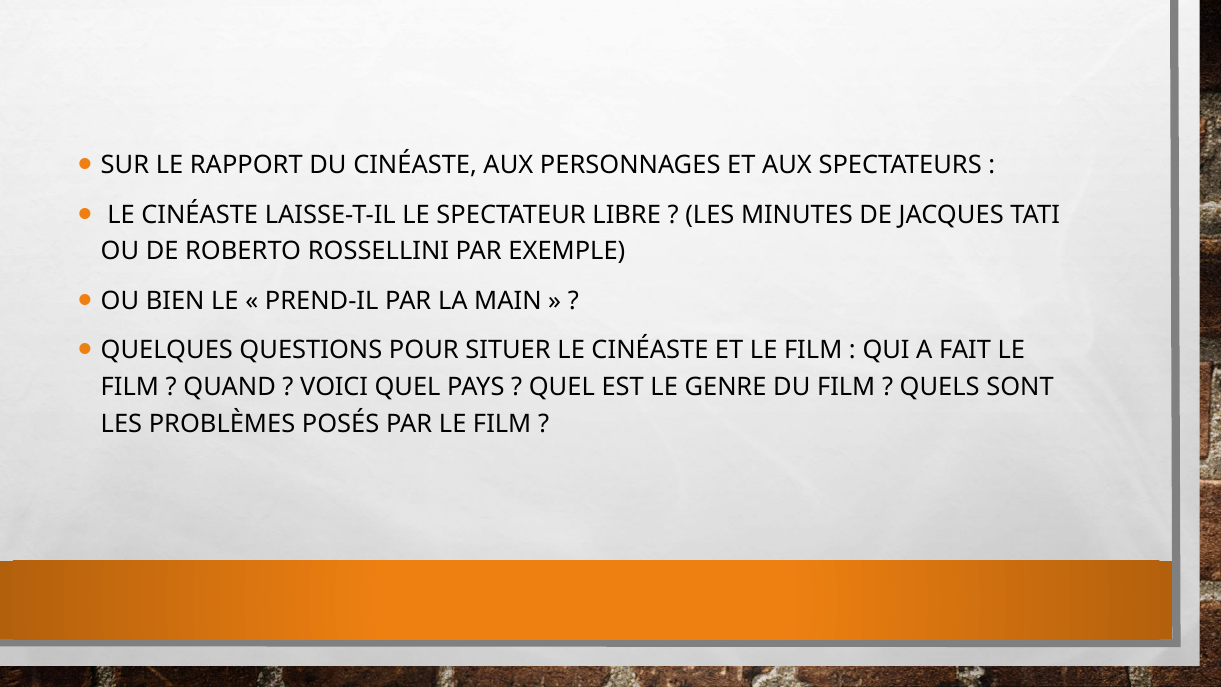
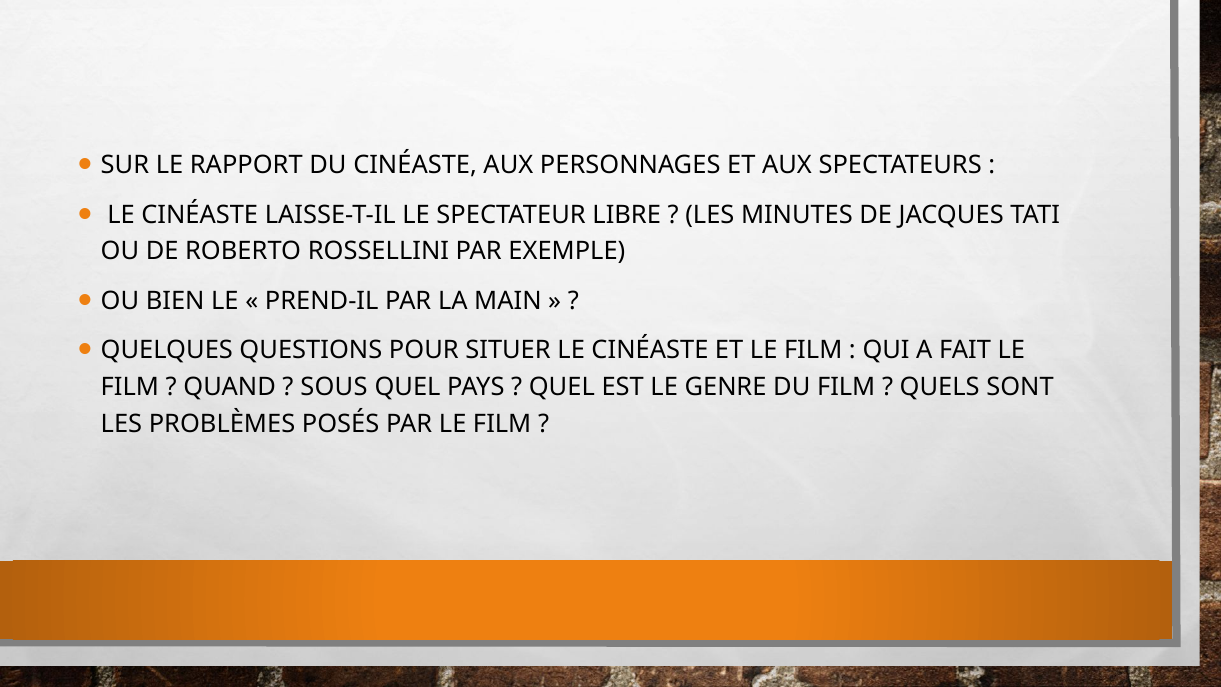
VOICI: VOICI -> SOUS
